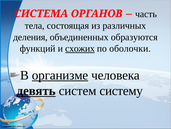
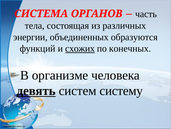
деления: деления -> энергии
оболочки: оболочки -> конечных
организме underline: present -> none
